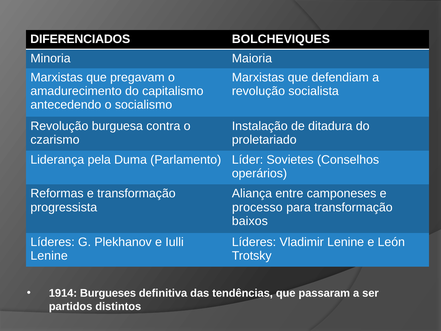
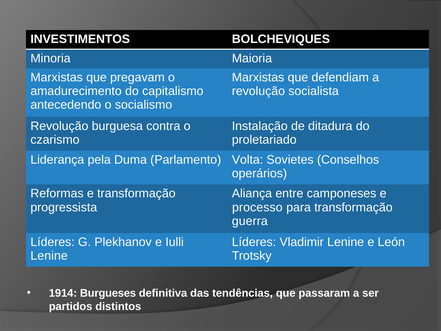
DIFERENCIADOS: DIFERENCIADOS -> INVESTIMENTOS
Líder: Líder -> Volta
baixos: baixos -> guerra
